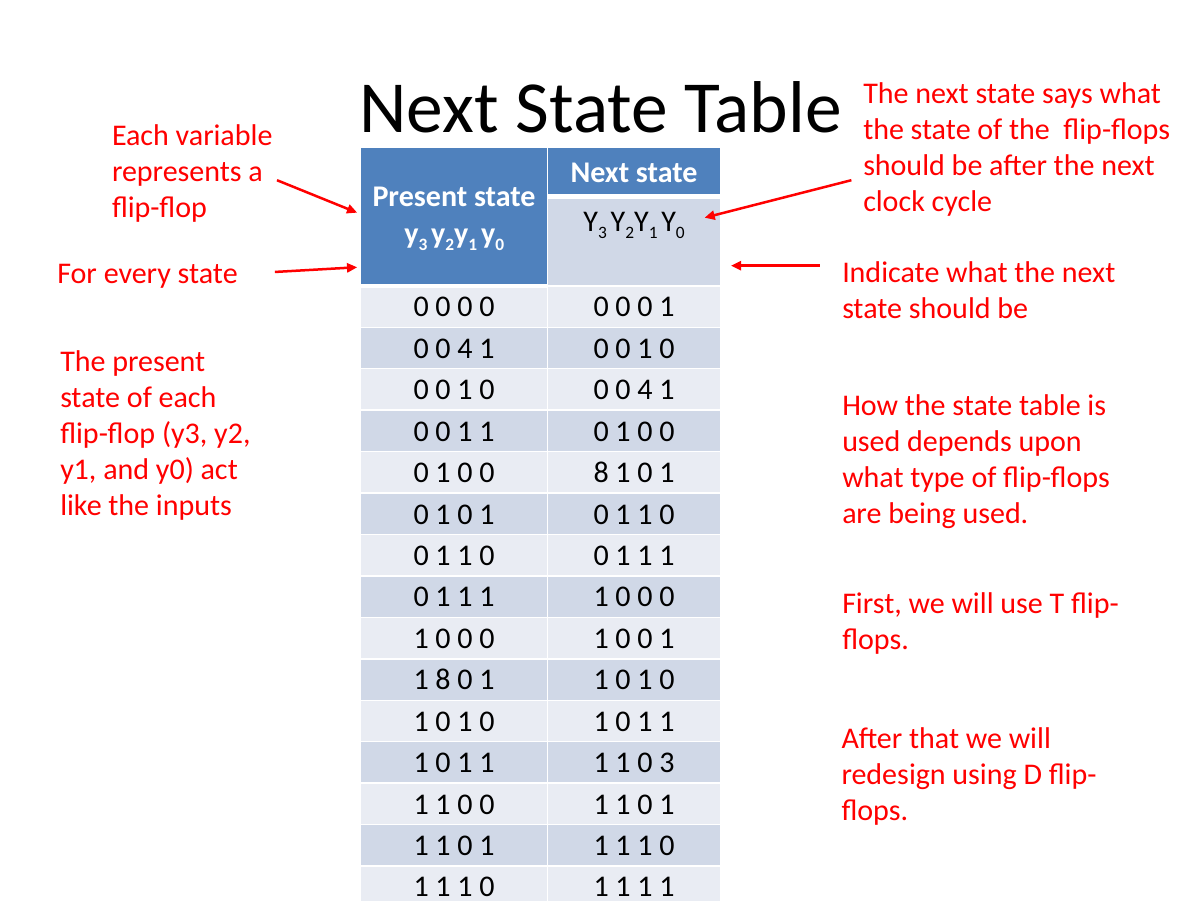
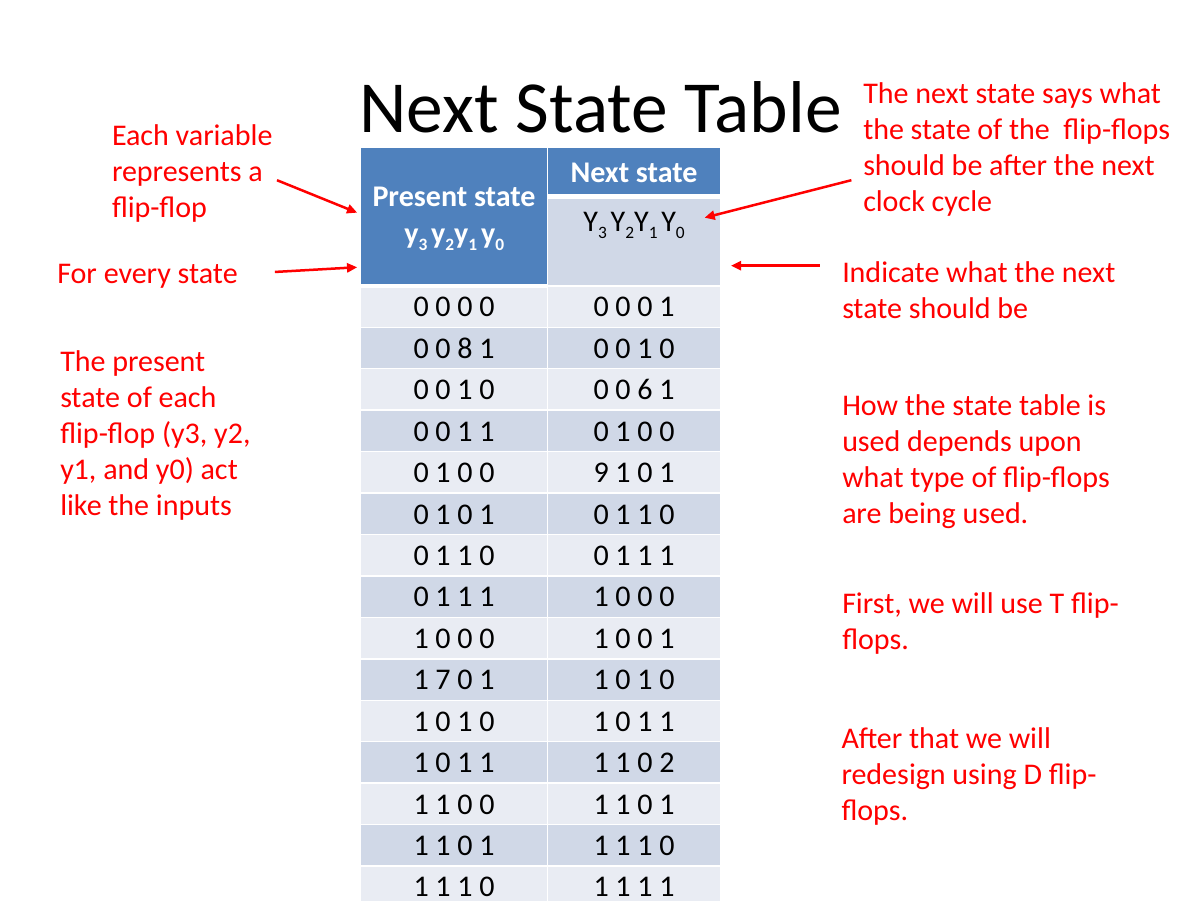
4 at (465, 349): 4 -> 8
0 0 0 4: 4 -> 6
0 8: 8 -> 9
1 8: 8 -> 7
0 3: 3 -> 2
